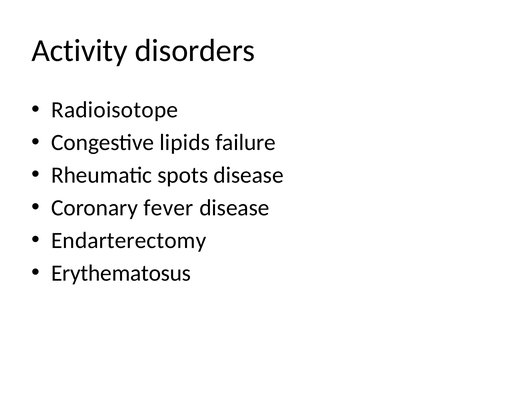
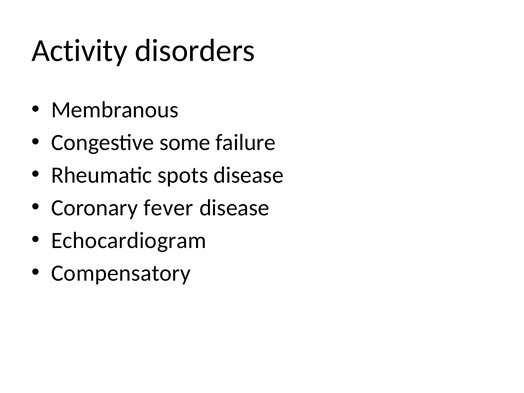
Radioisotope: Radioisotope -> Membranous
lipids: lipids -> some
Endarterectomy: Endarterectomy -> Echocardiogram
Erythematosus: Erythematosus -> Compensatory
